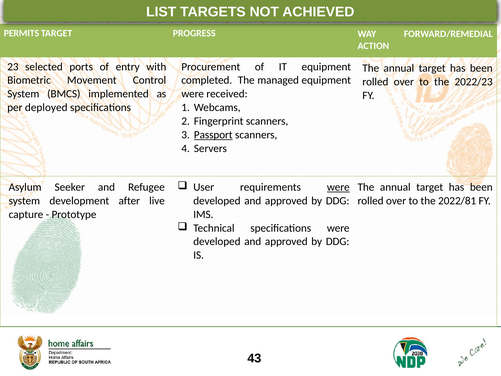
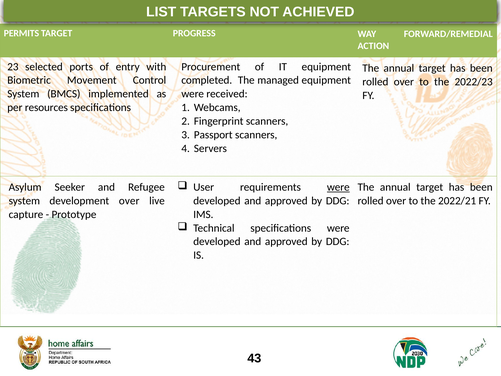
deployed: deployed -> resources
Passport underline: present -> none
development after: after -> over
2022/81: 2022/81 -> 2022/21
